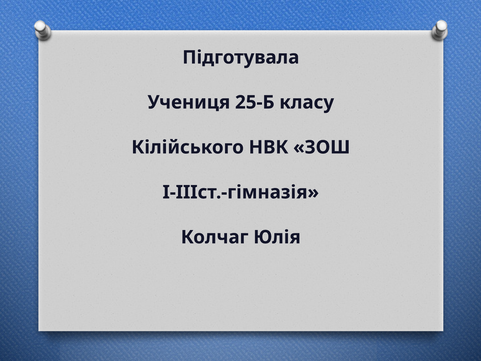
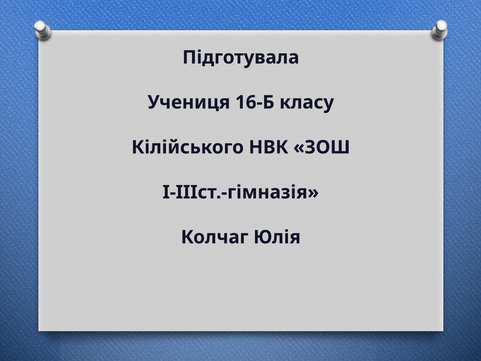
25-Б: 25-Б -> 16-Б
